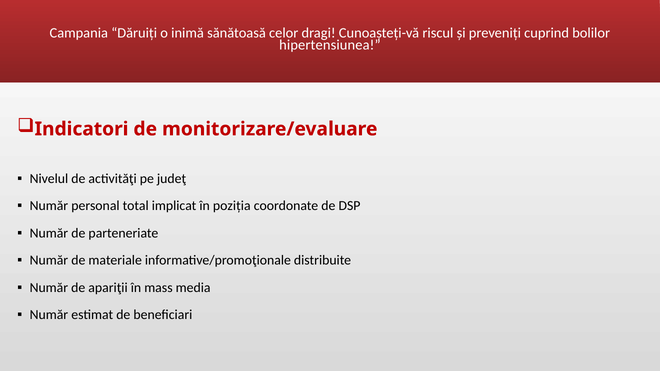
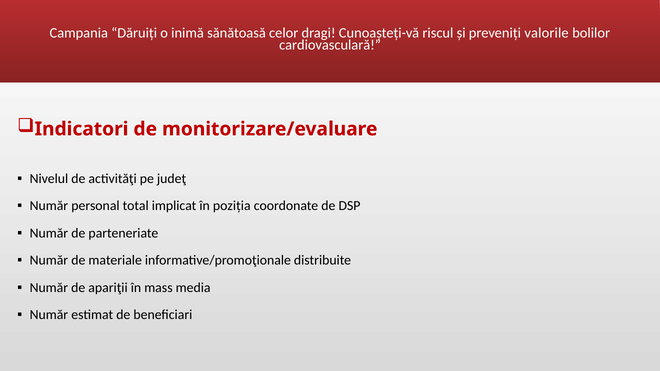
cuprind: cuprind -> valorile
hipertensiunea: hipertensiunea -> cardiovasculară
